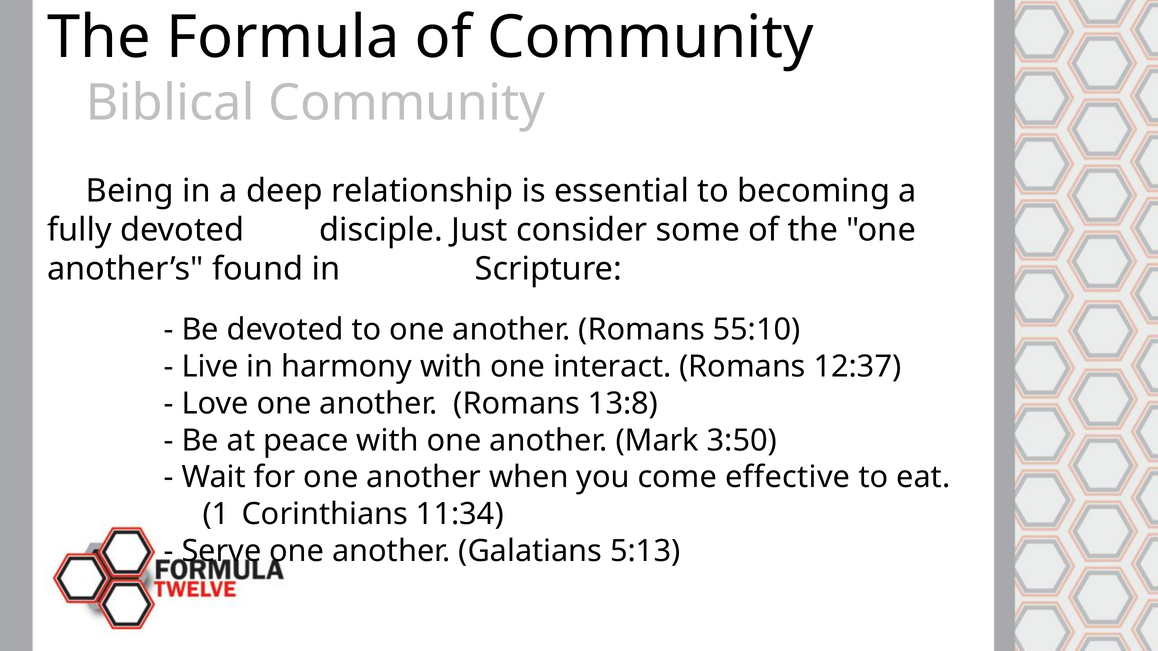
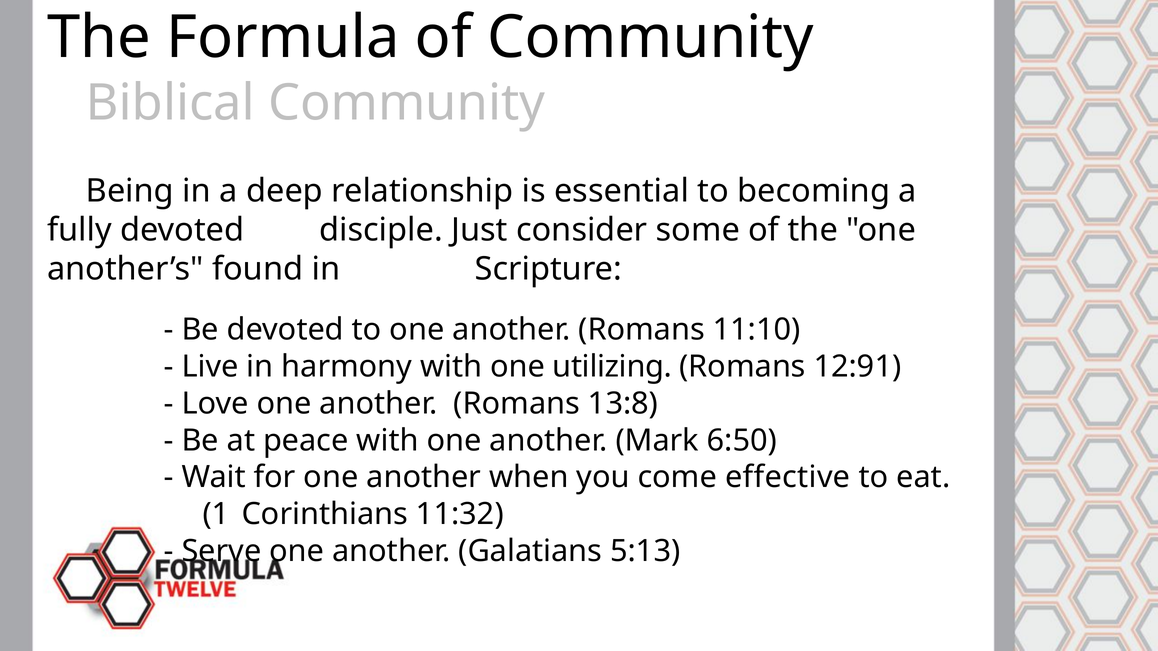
55:10: 55:10 -> 11:10
interact: interact -> utilizing
12:37: 12:37 -> 12:91
3:50: 3:50 -> 6:50
11:34: 11:34 -> 11:32
